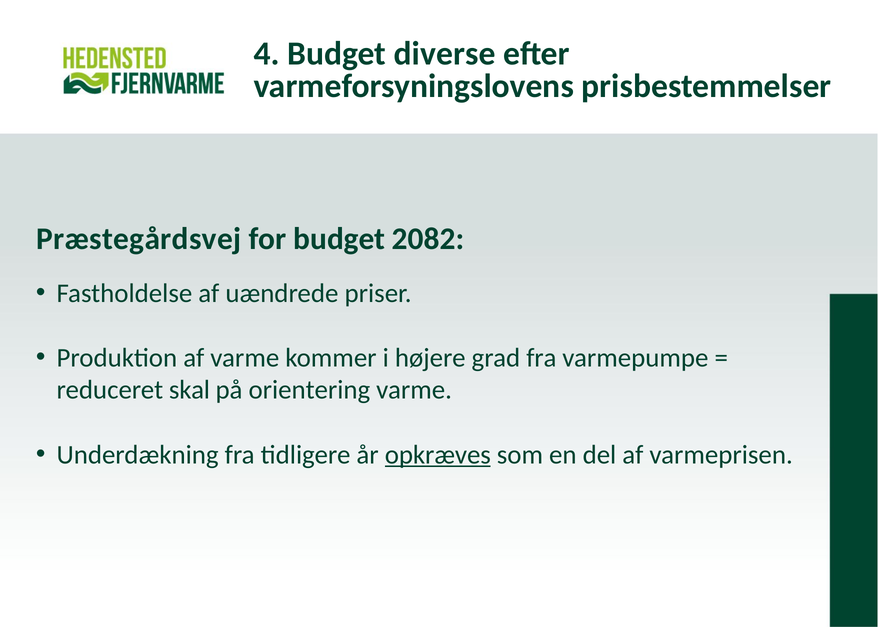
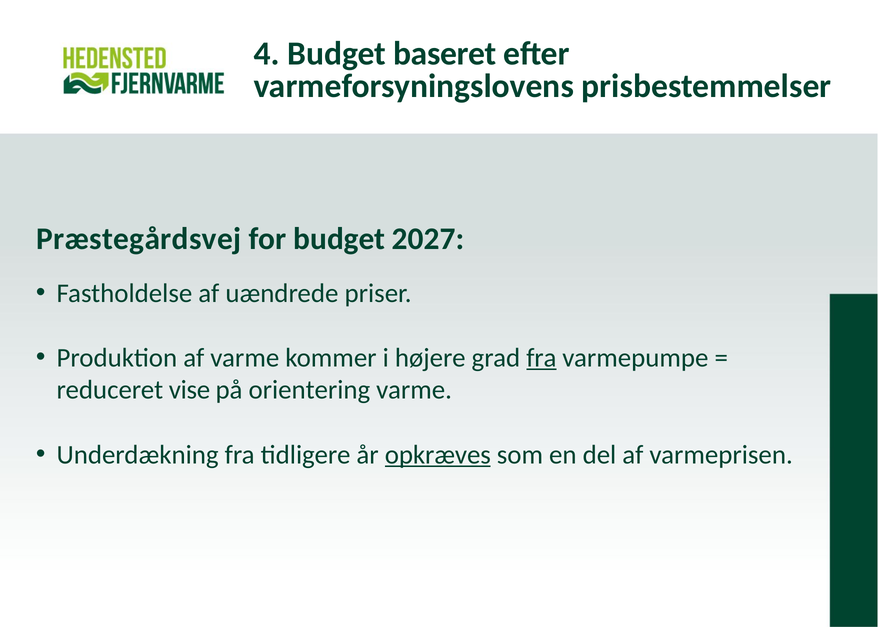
diverse: diverse -> baseret
2082: 2082 -> 2027
fra at (541, 358) underline: none -> present
skal: skal -> vise
